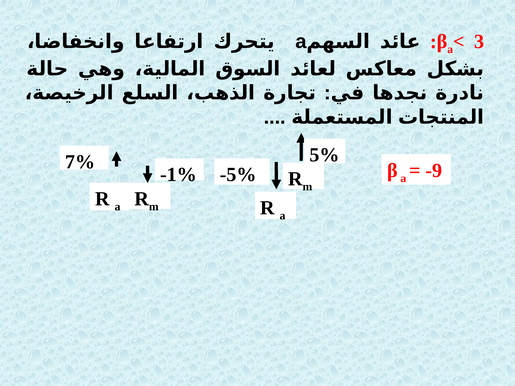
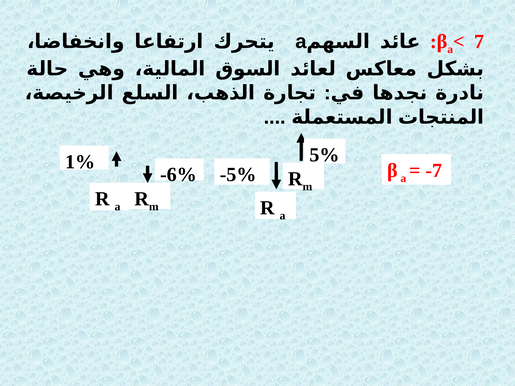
3: 3 -> 7
7%: 7% -> 1%
-1%: -1% -> -6%
-9: -9 -> -7
